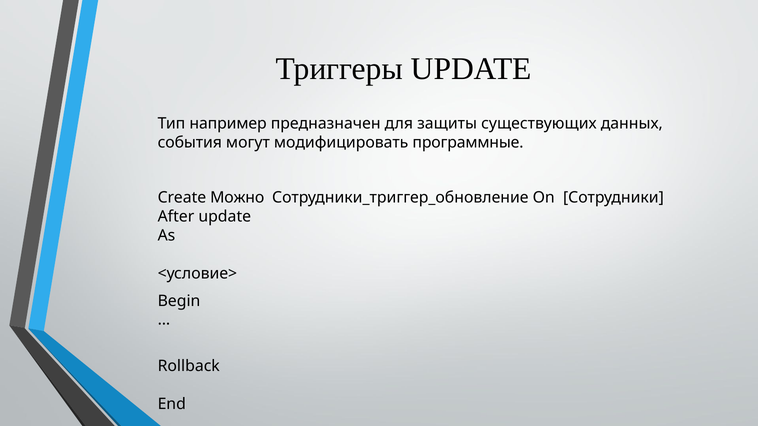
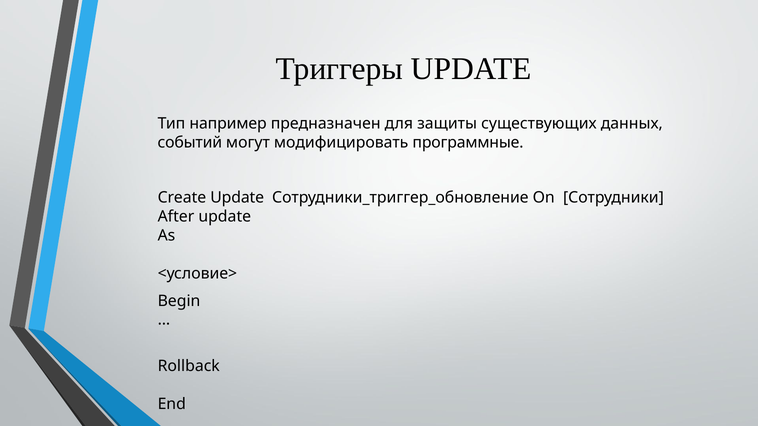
события: события -> событий
Create Можно: Можно -> Update
